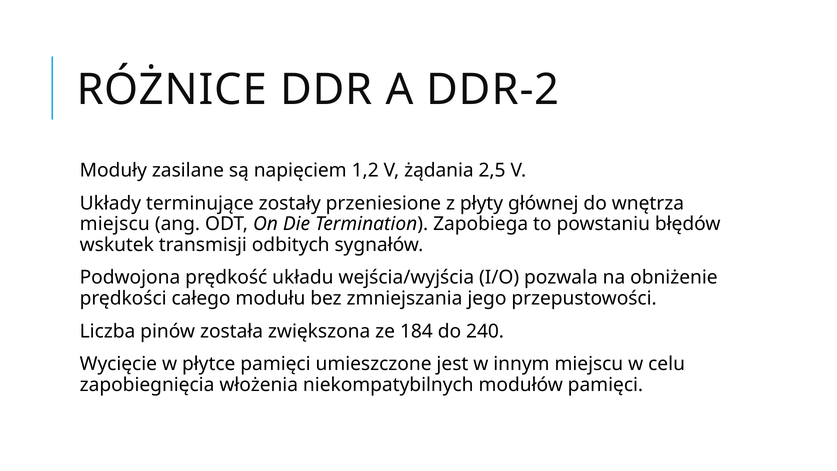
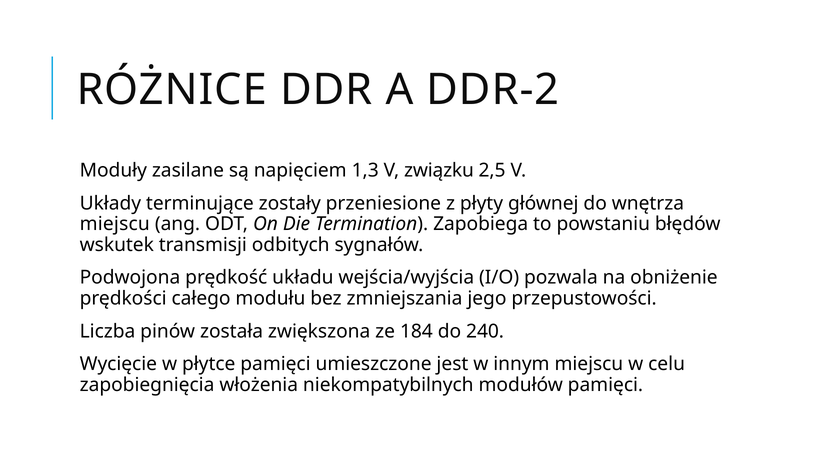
1,2: 1,2 -> 1,3
żądania: żądania -> związku
